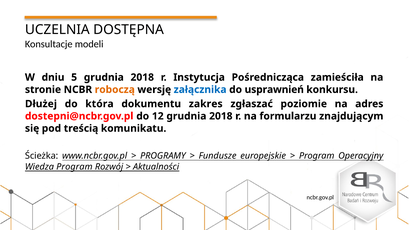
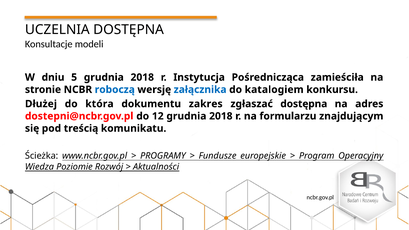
roboczą colour: orange -> blue
usprawnień: usprawnień -> katalogiem
zgłaszać poziomie: poziomie -> dostępna
Wiedza Program: Program -> Poziomie
